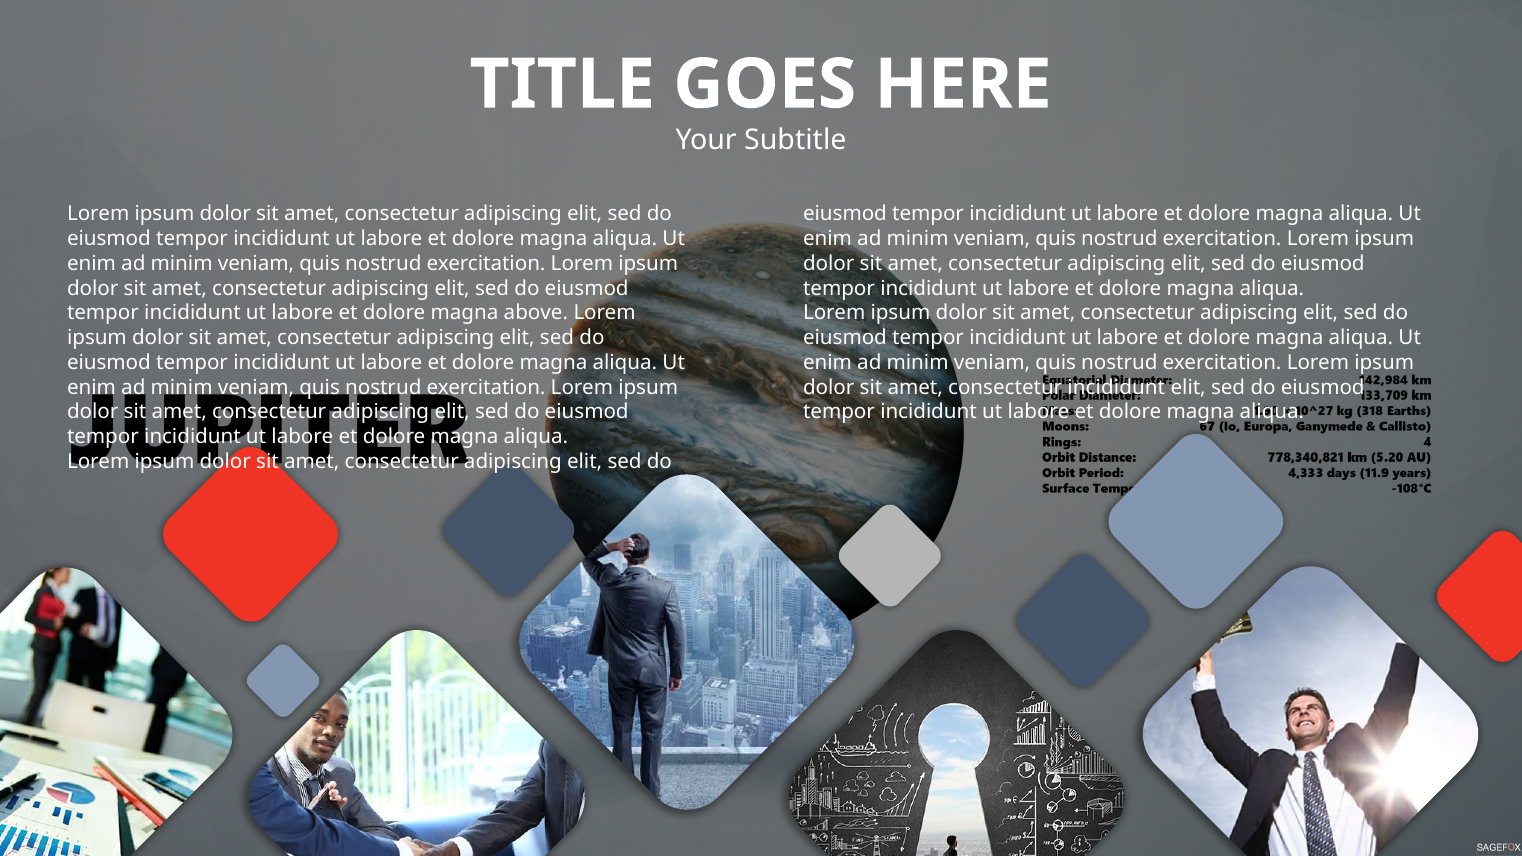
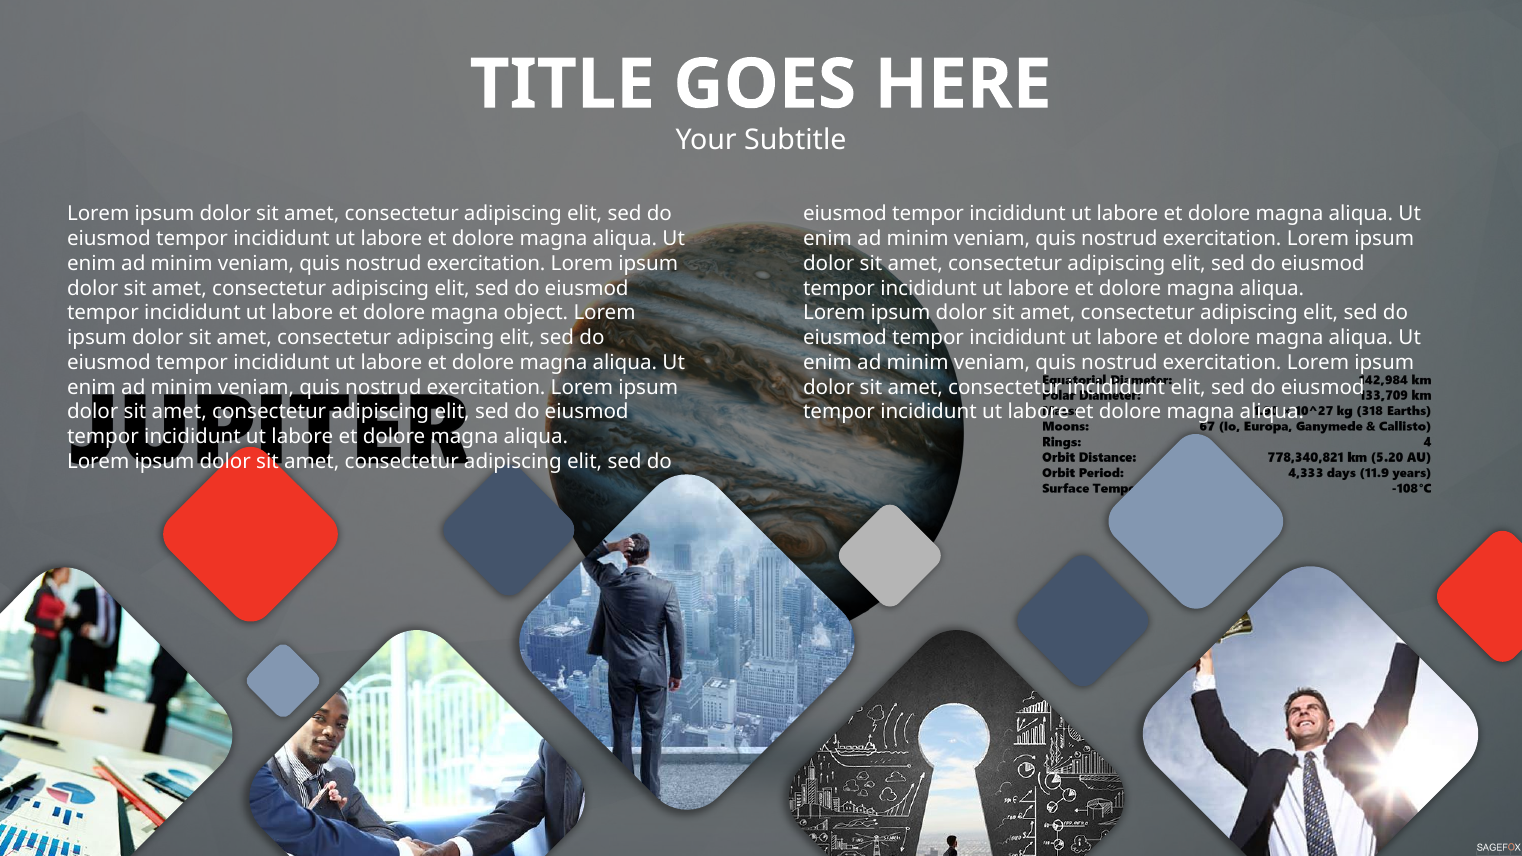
above: above -> object
